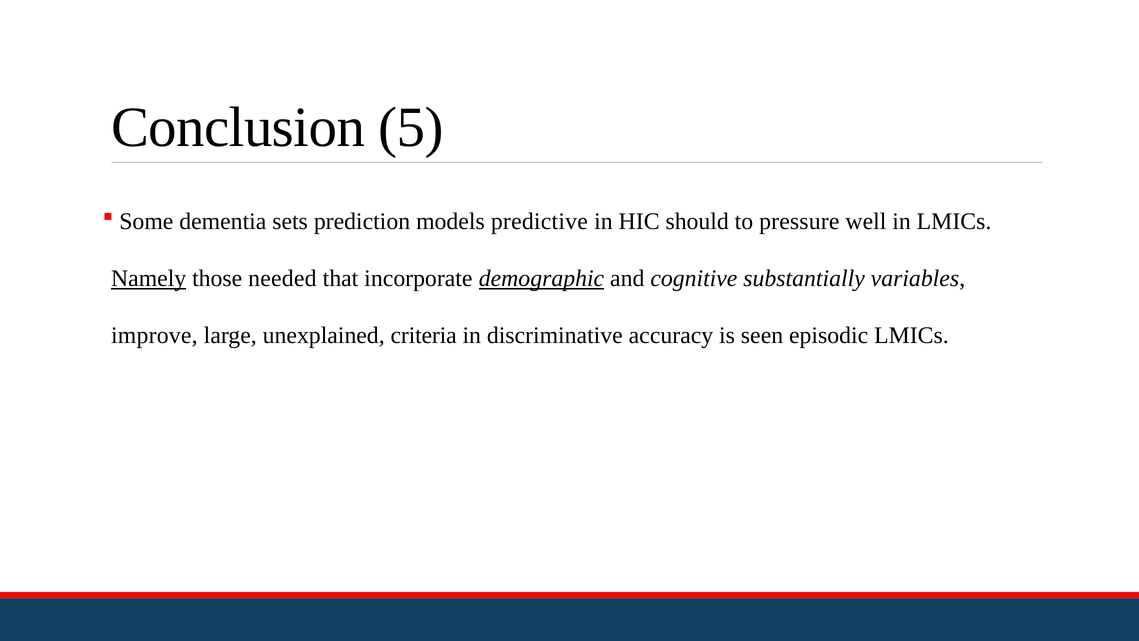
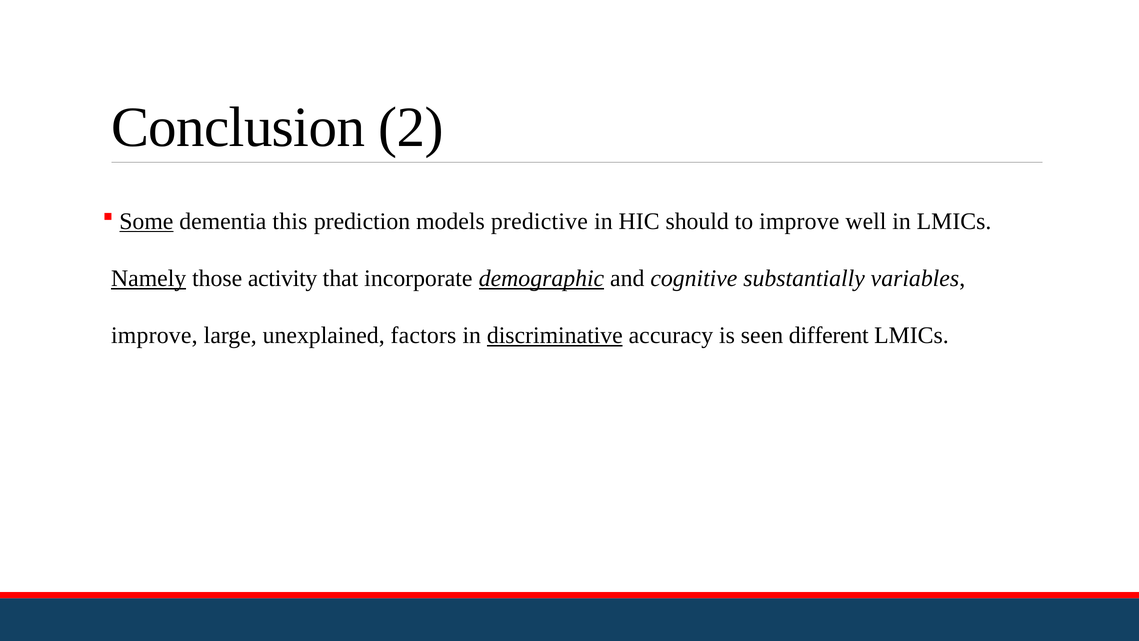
5: 5 -> 2
Some underline: none -> present
sets: sets -> this
to pressure: pressure -> improve
needed: needed -> activity
criteria: criteria -> factors
discriminative underline: none -> present
episodic: episodic -> different
